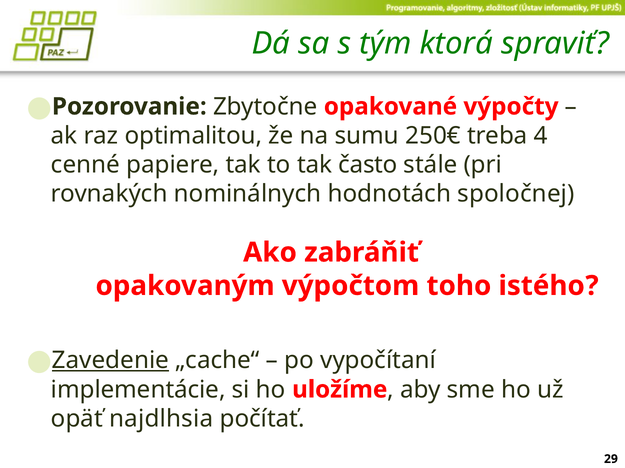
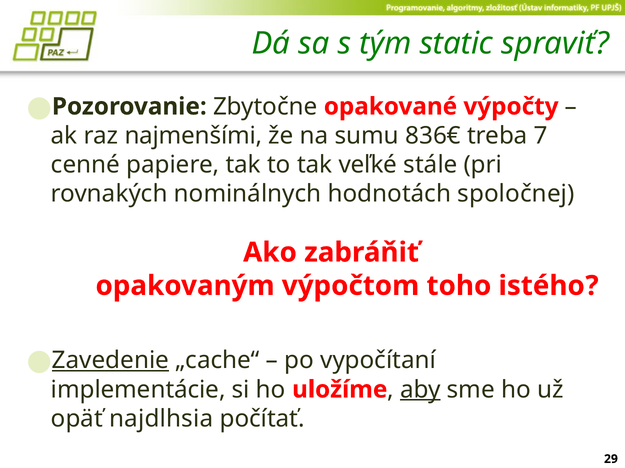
ktorá: ktorá -> static
optimalitou: optimalitou -> najmenšími
250€: 250€ -> 836€
4: 4 -> 7
často: často -> veľké
aby underline: none -> present
